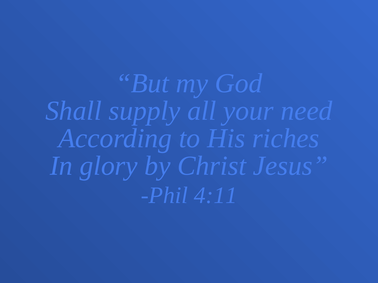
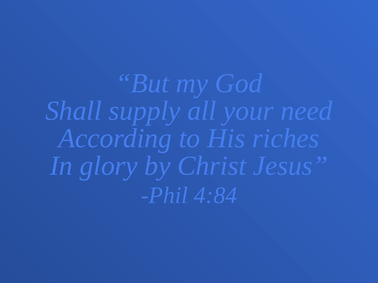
4:11: 4:11 -> 4:84
